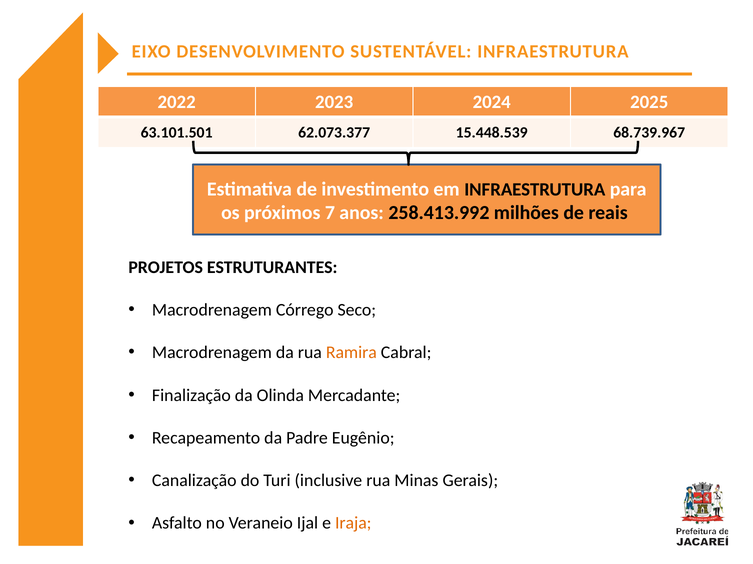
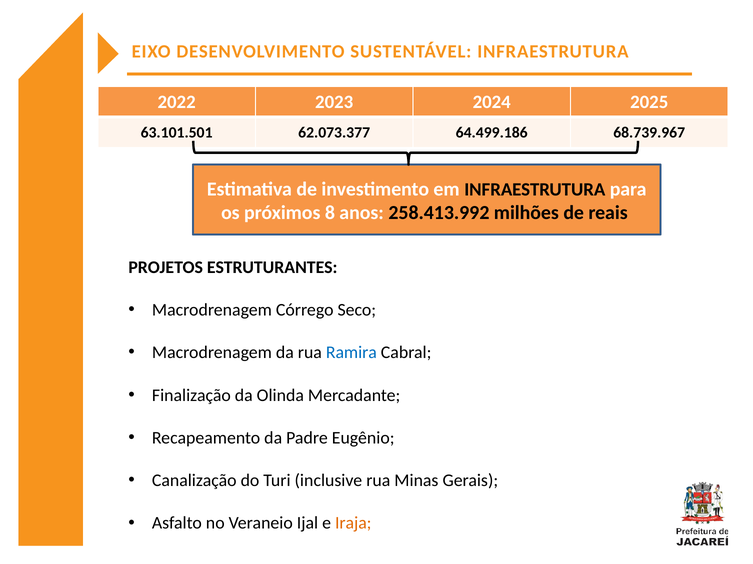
15.448.539: 15.448.539 -> 64.499.186
7: 7 -> 8
Ramira colour: orange -> blue
